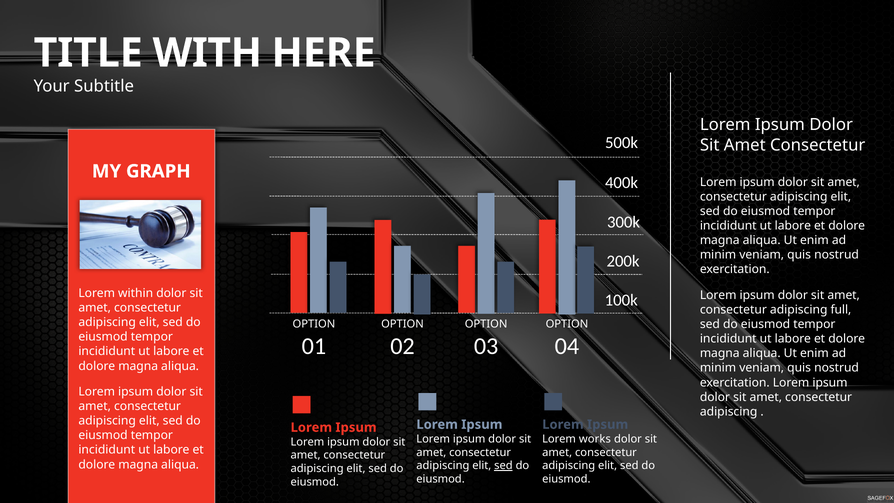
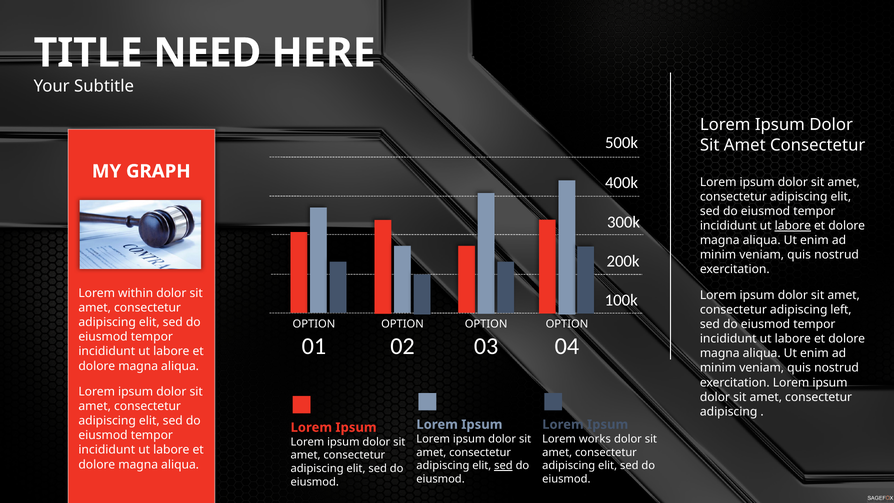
WITH: WITH -> NEED
labore at (793, 226) underline: none -> present
full: full -> left
